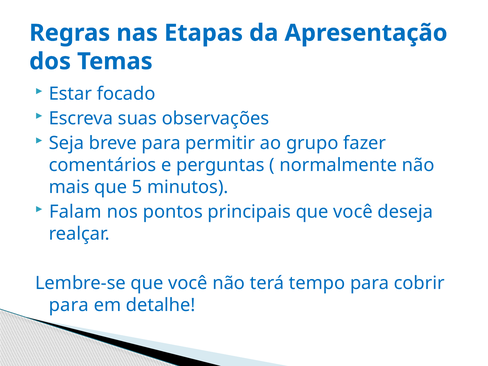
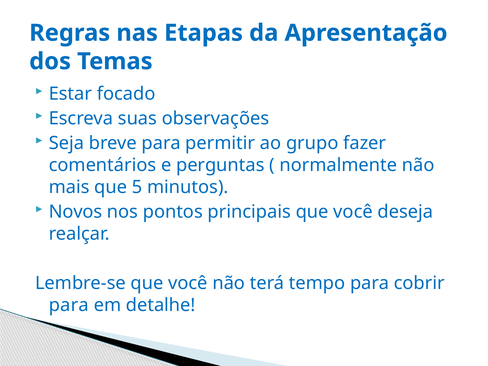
Falam: Falam -> Novos
